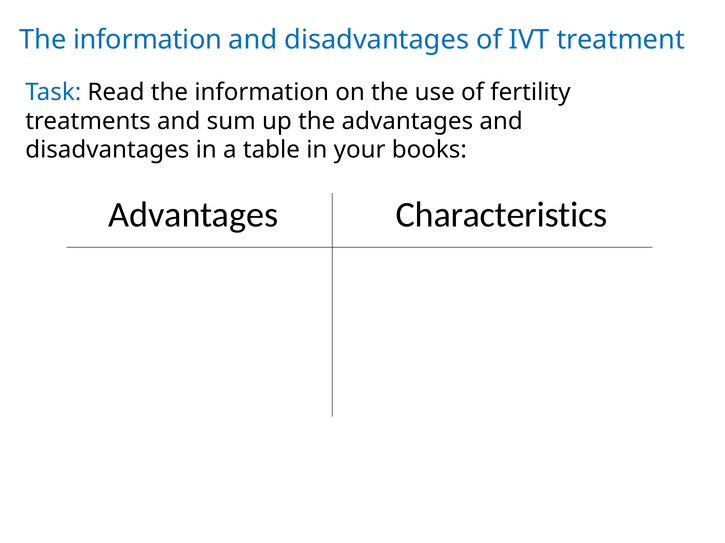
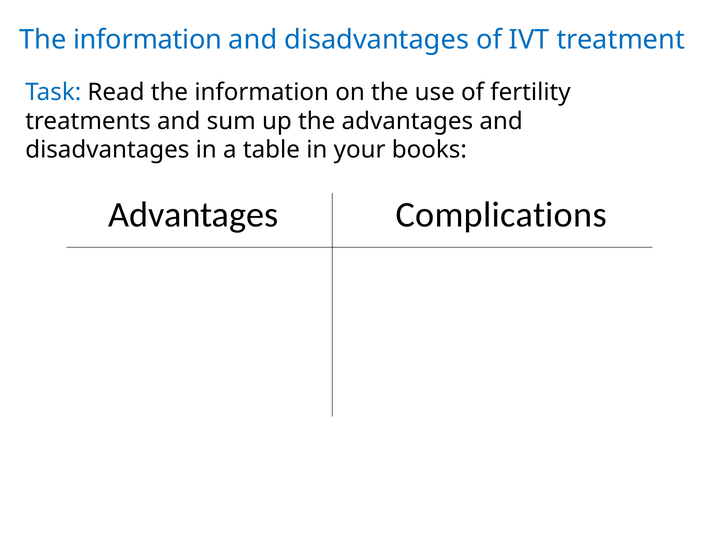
Characteristics: Characteristics -> Complications
